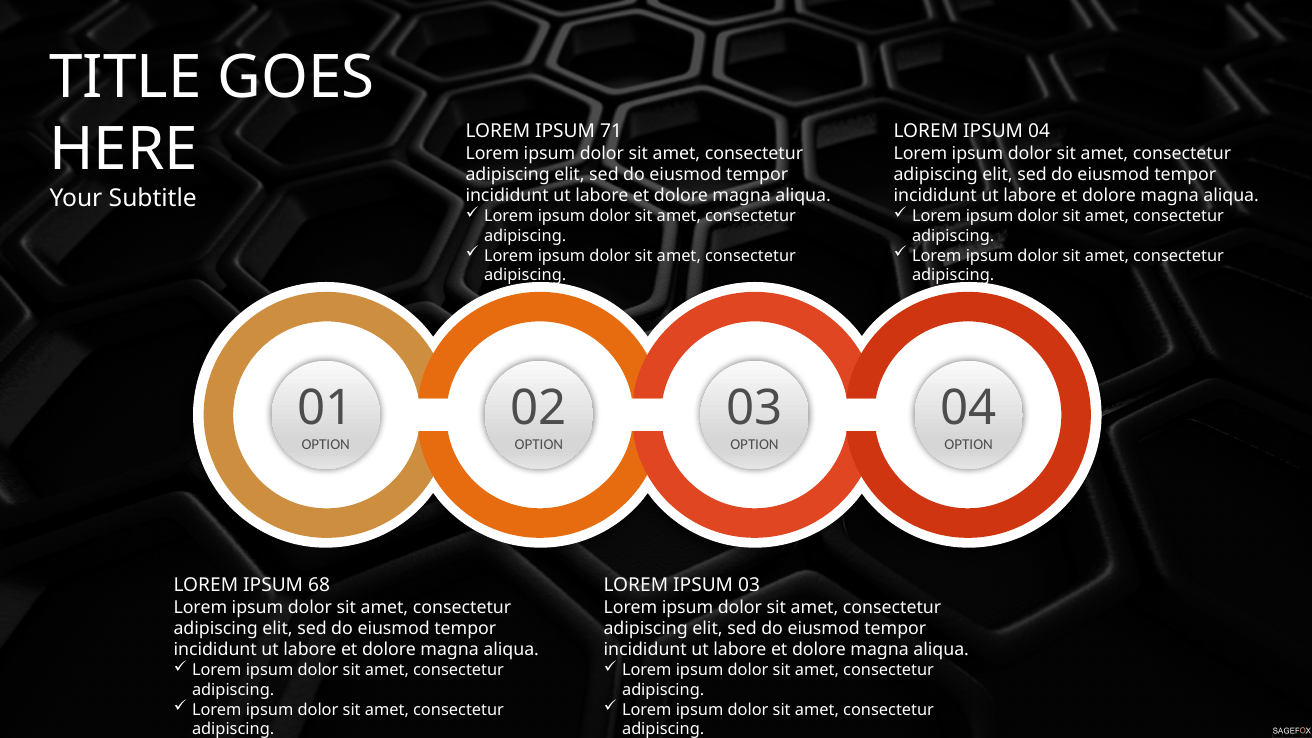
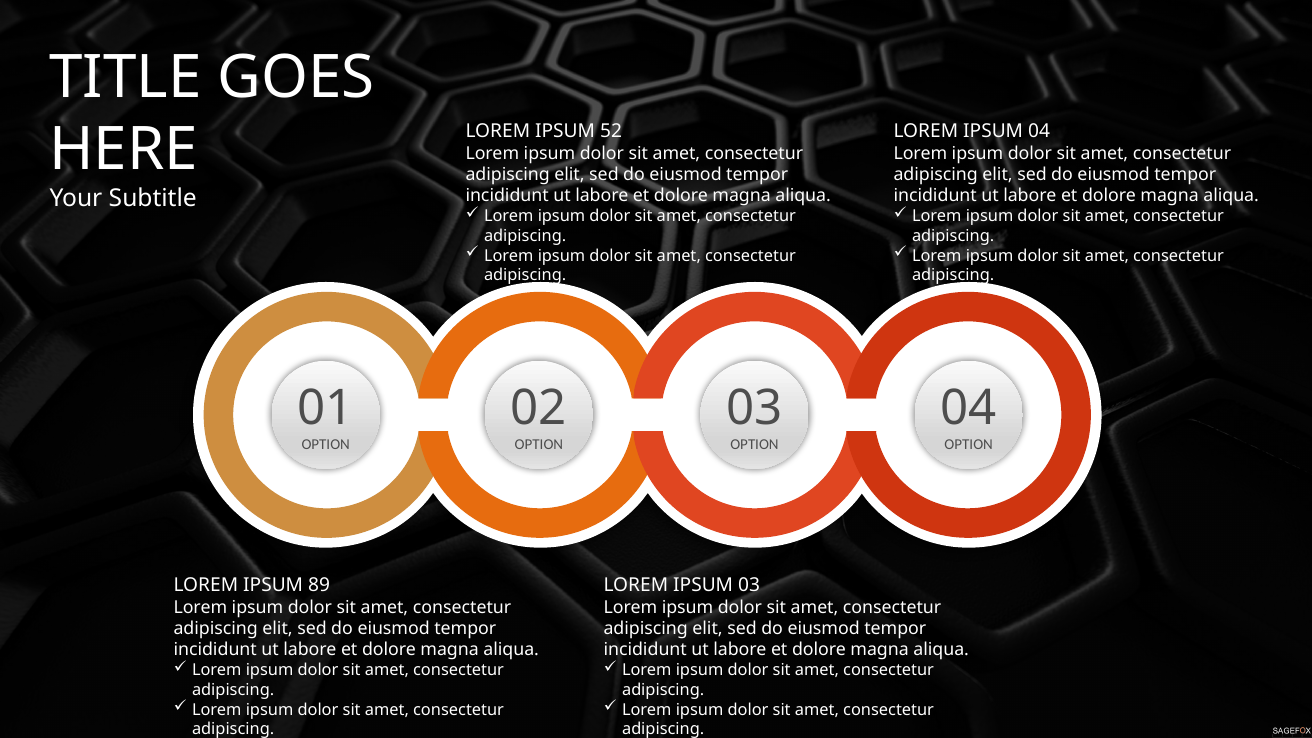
71: 71 -> 52
68: 68 -> 89
